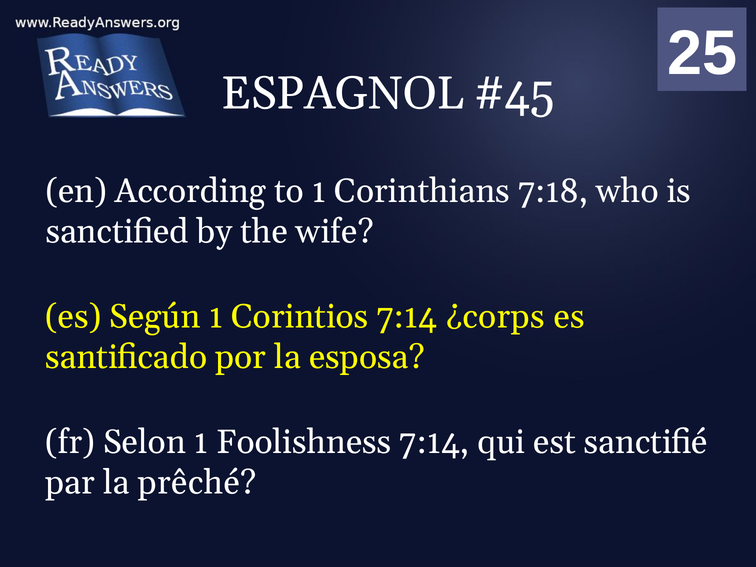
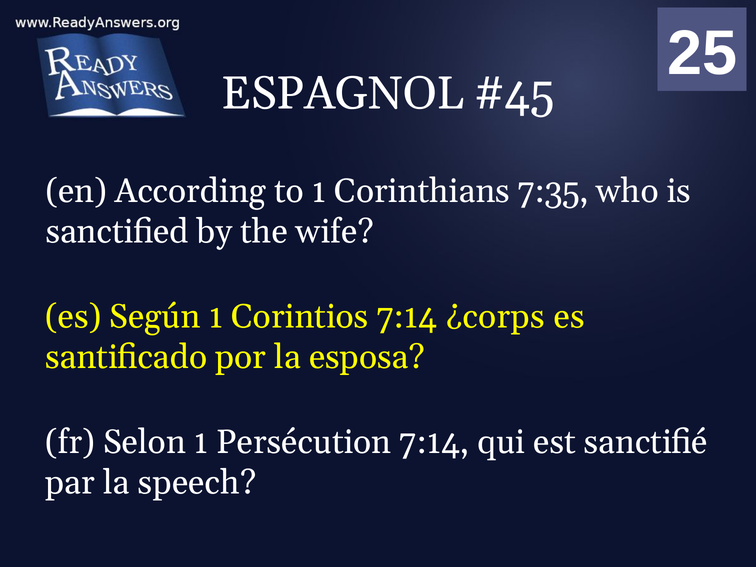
7:18: 7:18 -> 7:35
Foolishness: Foolishness -> Persécution
prêché: prêché -> speech
